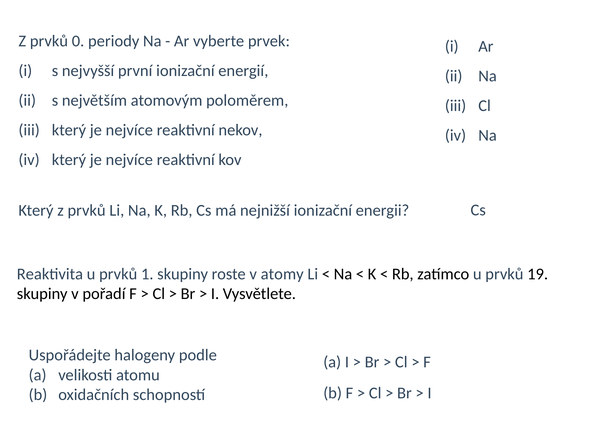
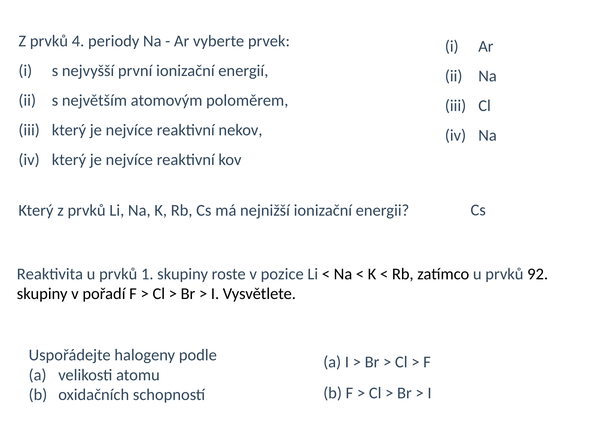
0: 0 -> 4
atomy: atomy -> pozice
19: 19 -> 92
